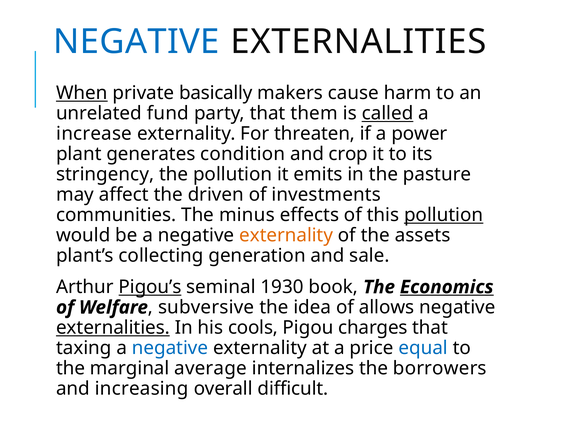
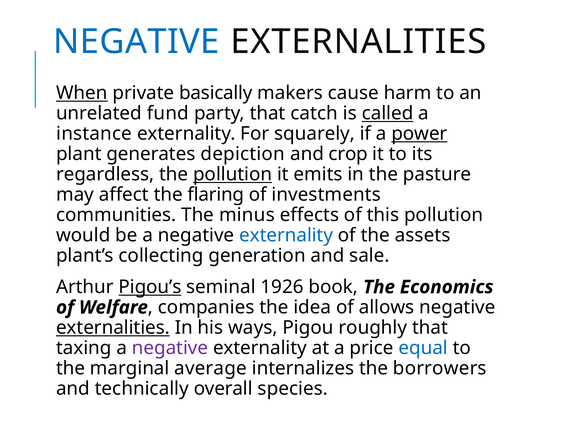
them: them -> catch
increase: increase -> instance
threaten: threaten -> squarely
power underline: none -> present
condition: condition -> depiction
stringency: stringency -> regardless
pollution at (233, 175) underline: none -> present
driven: driven -> flaring
pollution at (444, 215) underline: present -> none
externality at (286, 236) colour: orange -> blue
1930: 1930 -> 1926
Economics underline: present -> none
subversive: subversive -> companies
cools: cools -> ways
charges: charges -> roughly
negative at (170, 349) colour: blue -> purple
increasing: increasing -> technically
difficult: difficult -> species
